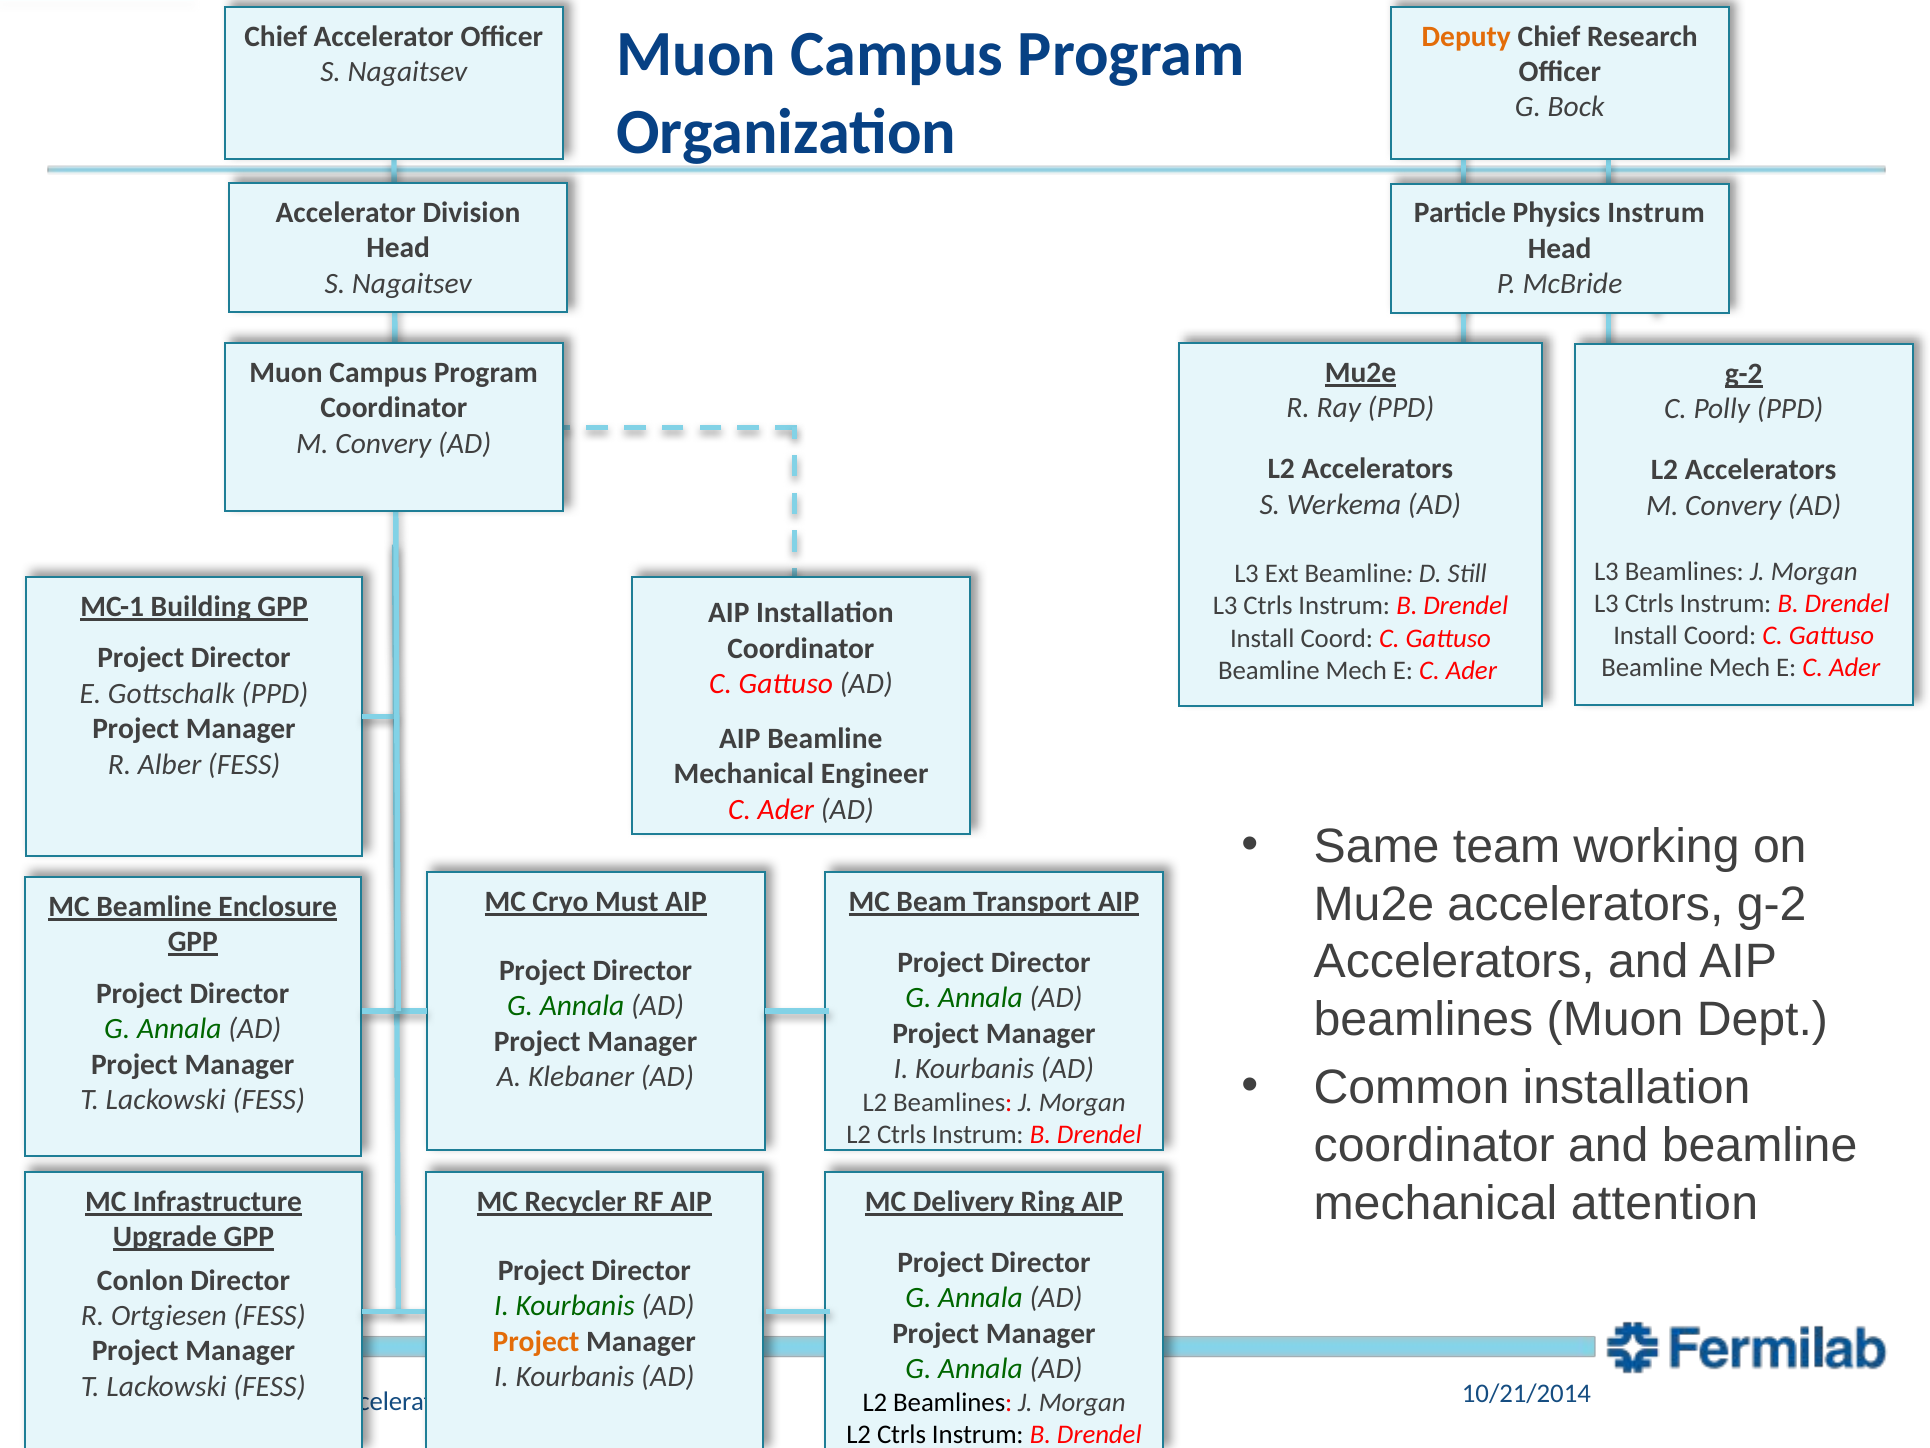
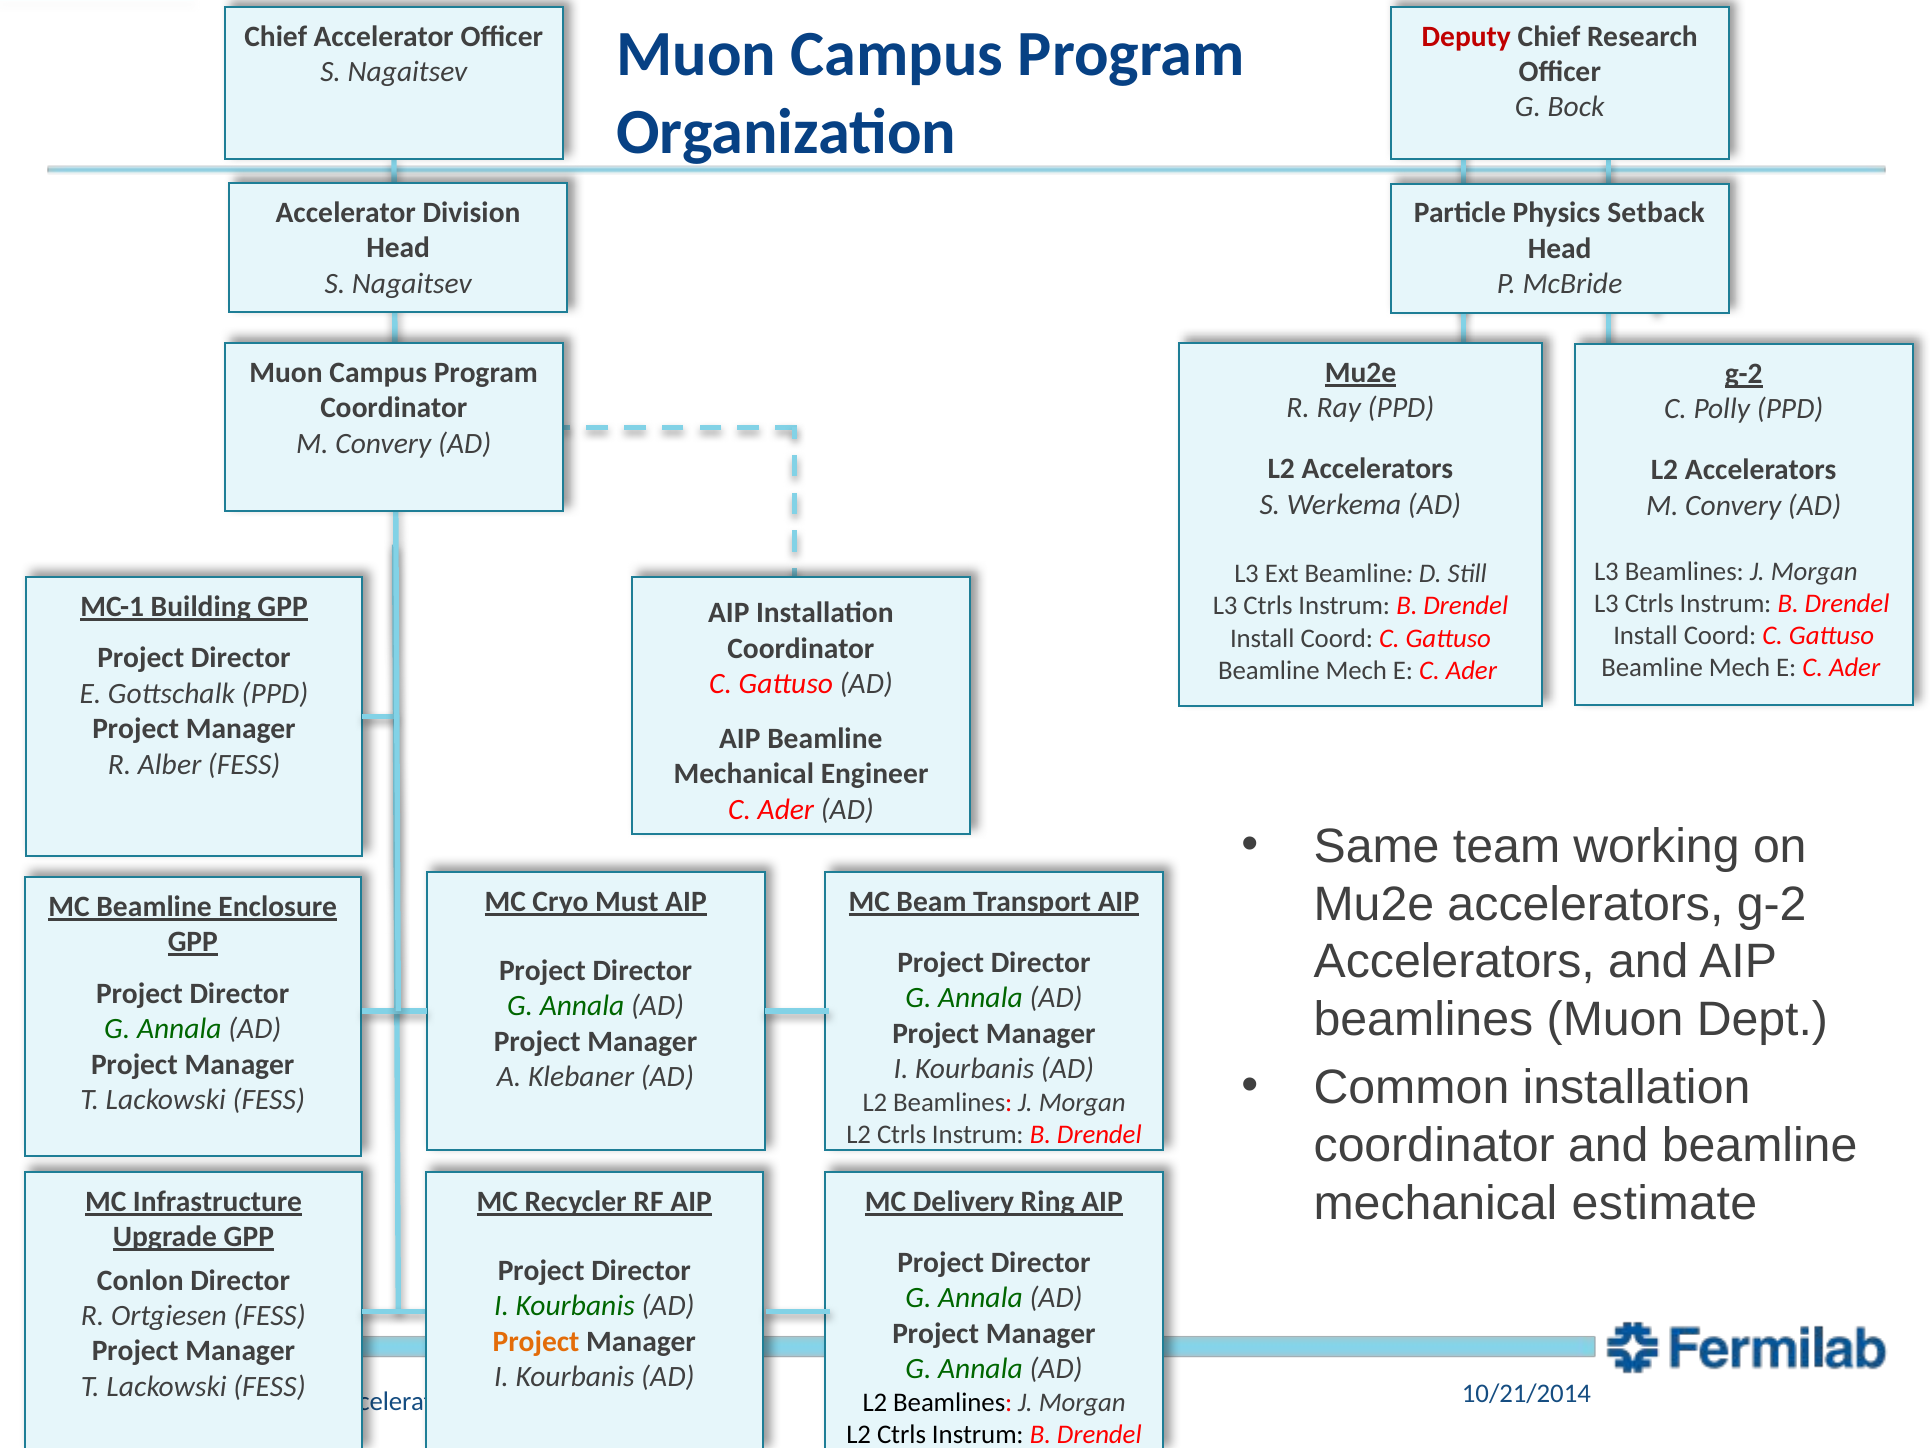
Deputy colour: orange -> red
Physics Instrum: Instrum -> Setback
attention: attention -> estimate
